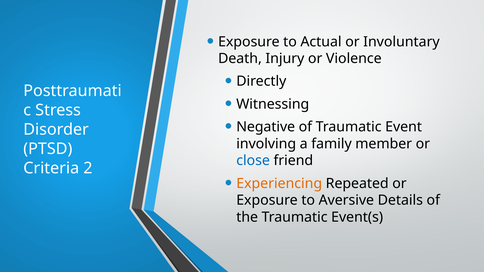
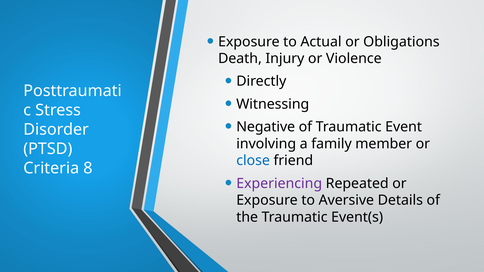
Involuntary: Involuntary -> Obligations
2: 2 -> 8
Experiencing colour: orange -> purple
